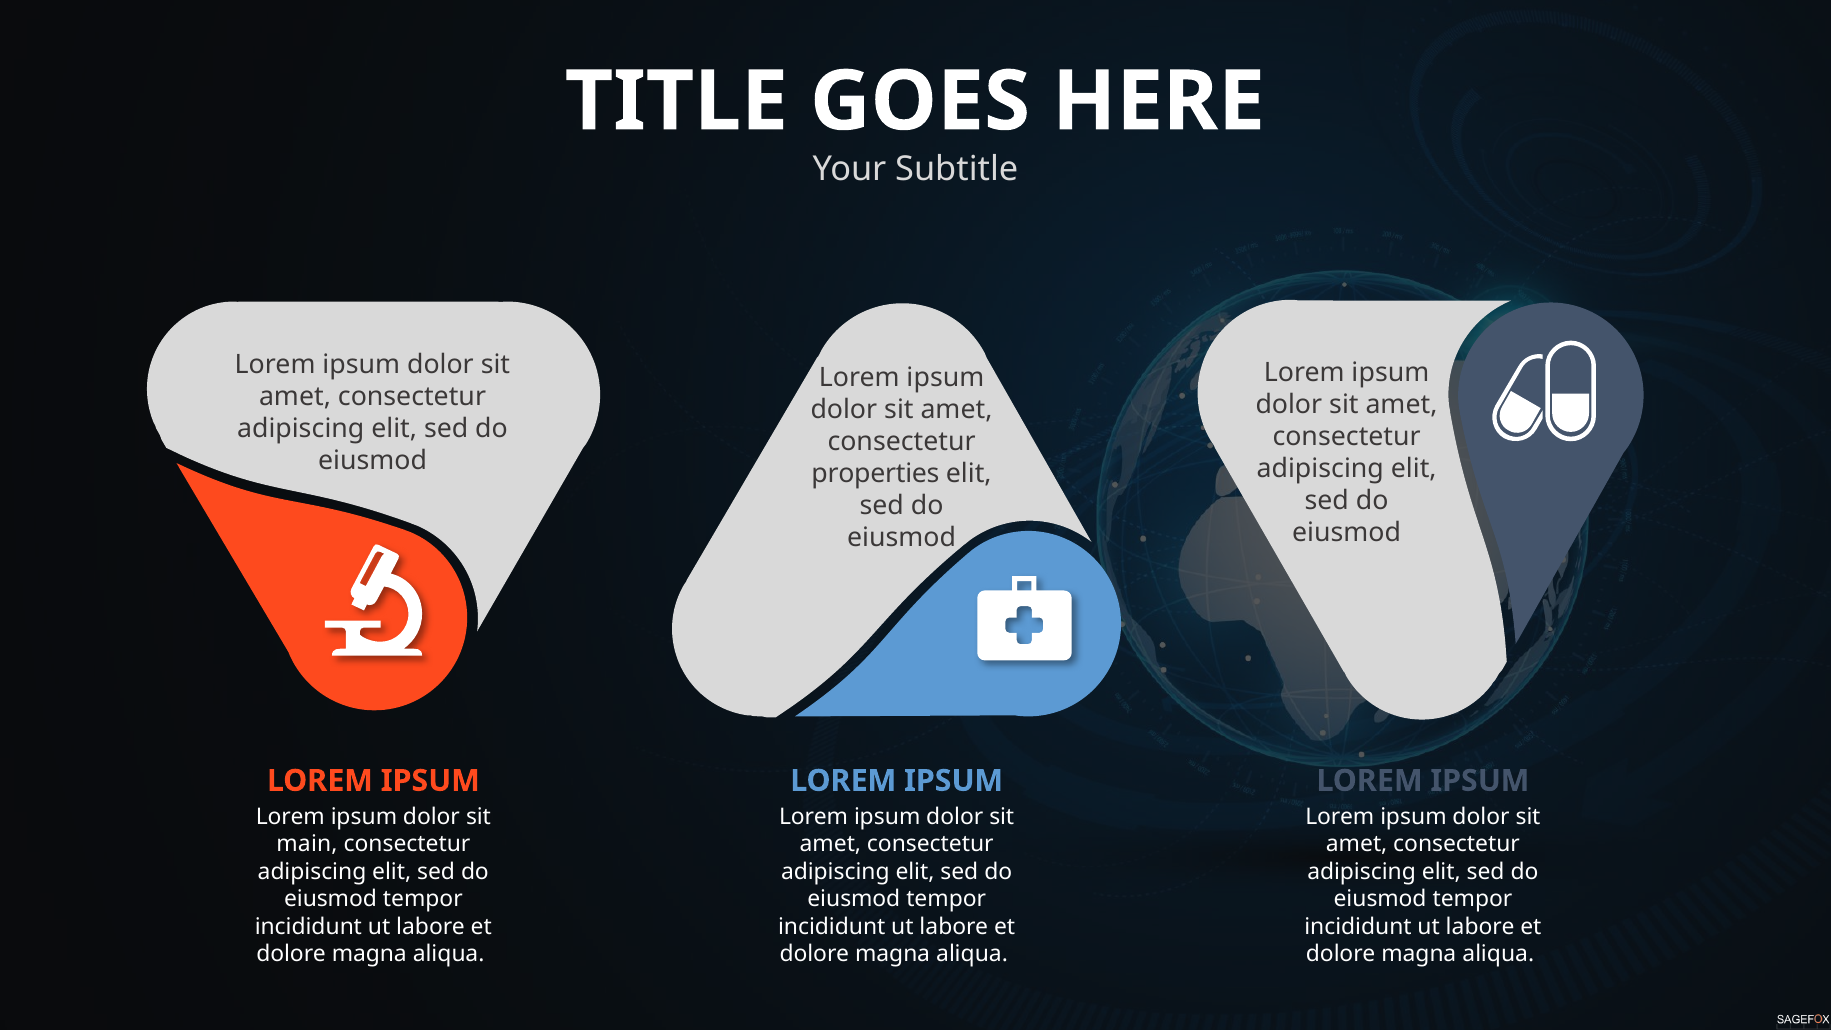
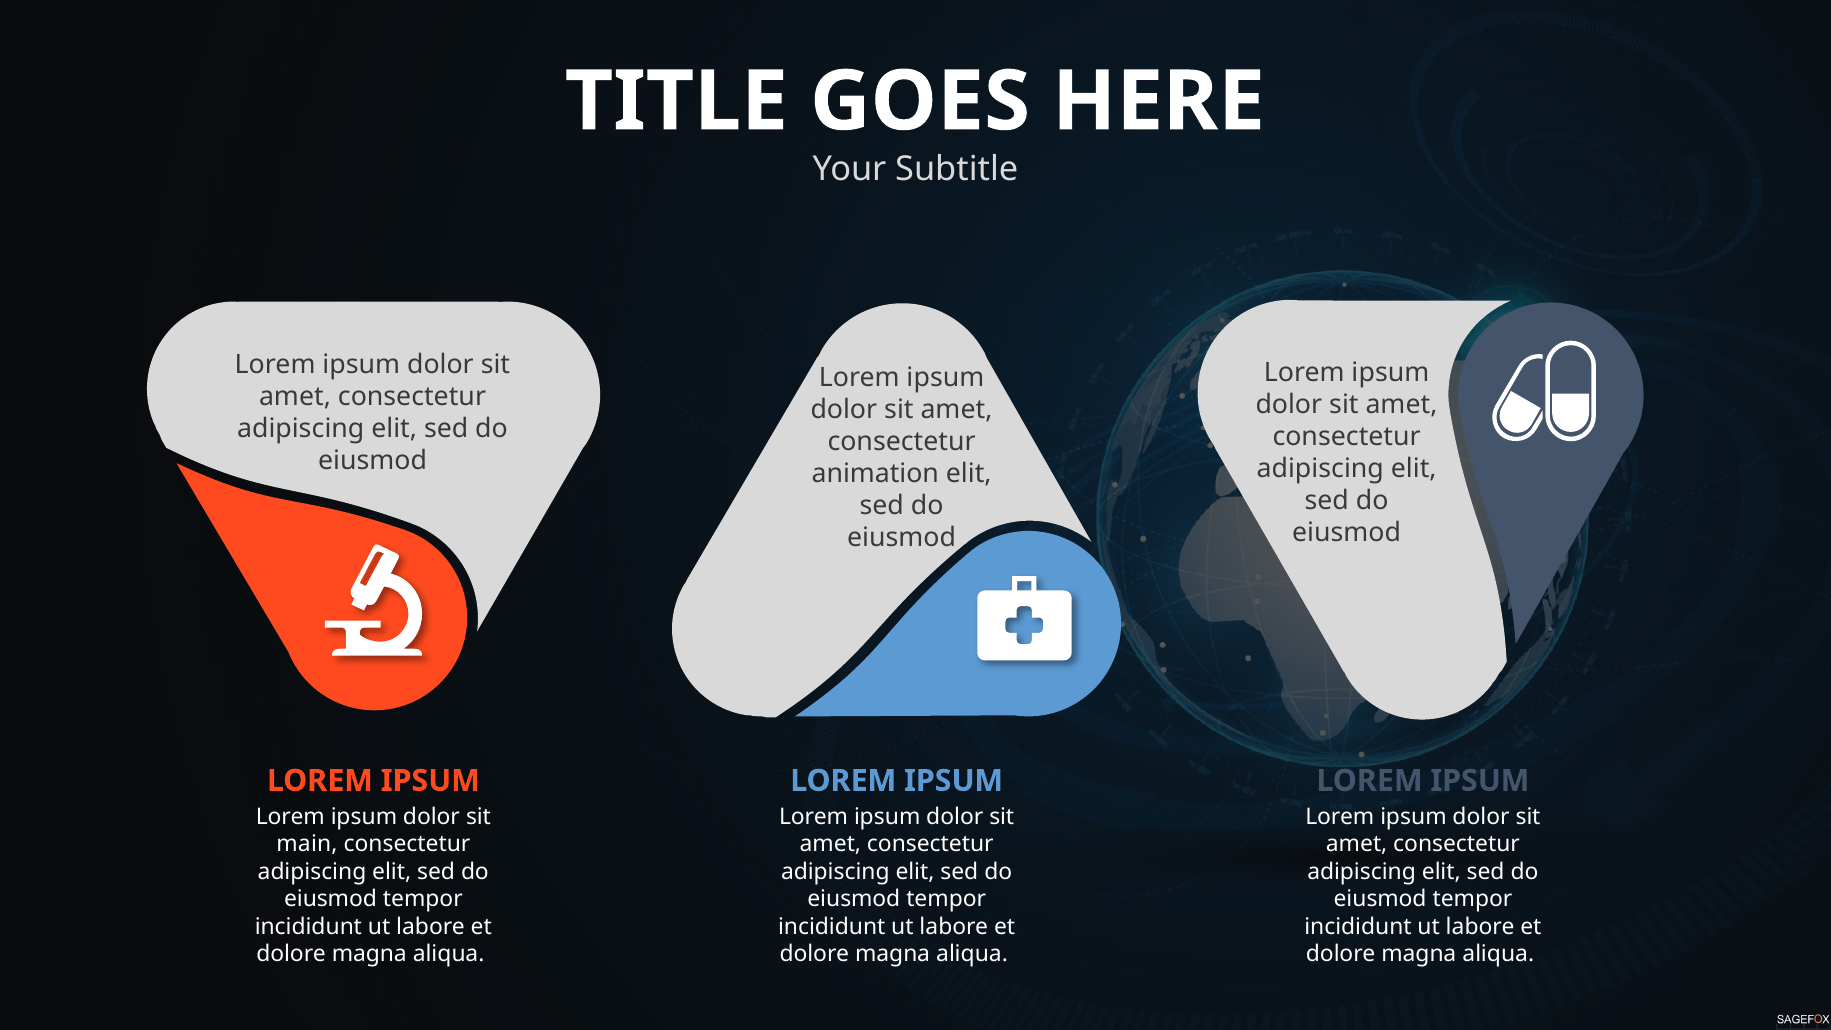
properties: properties -> animation
